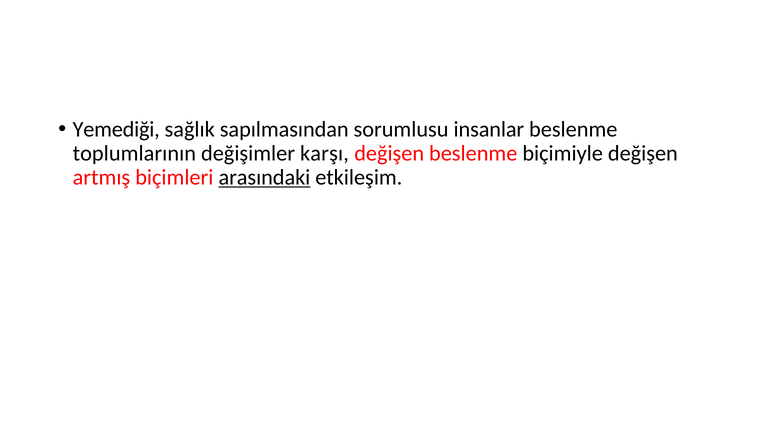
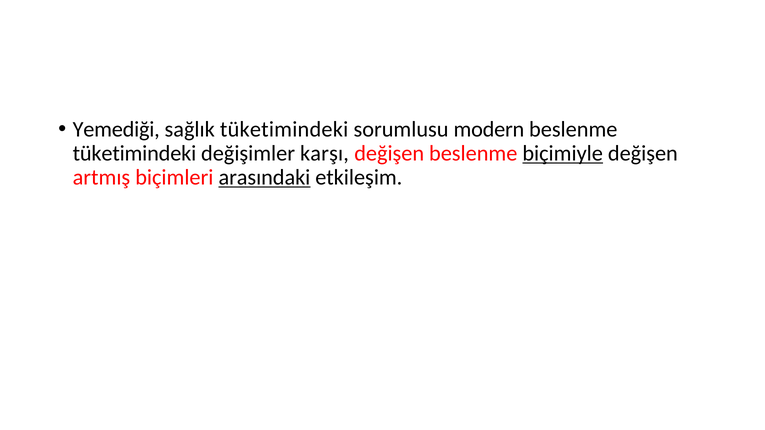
sağlık sapılmasından: sapılmasından -> tüketimindeki
insanlar: insanlar -> modern
toplumlarının at (134, 153): toplumlarının -> tüketimindeki
biçimiyle underline: none -> present
